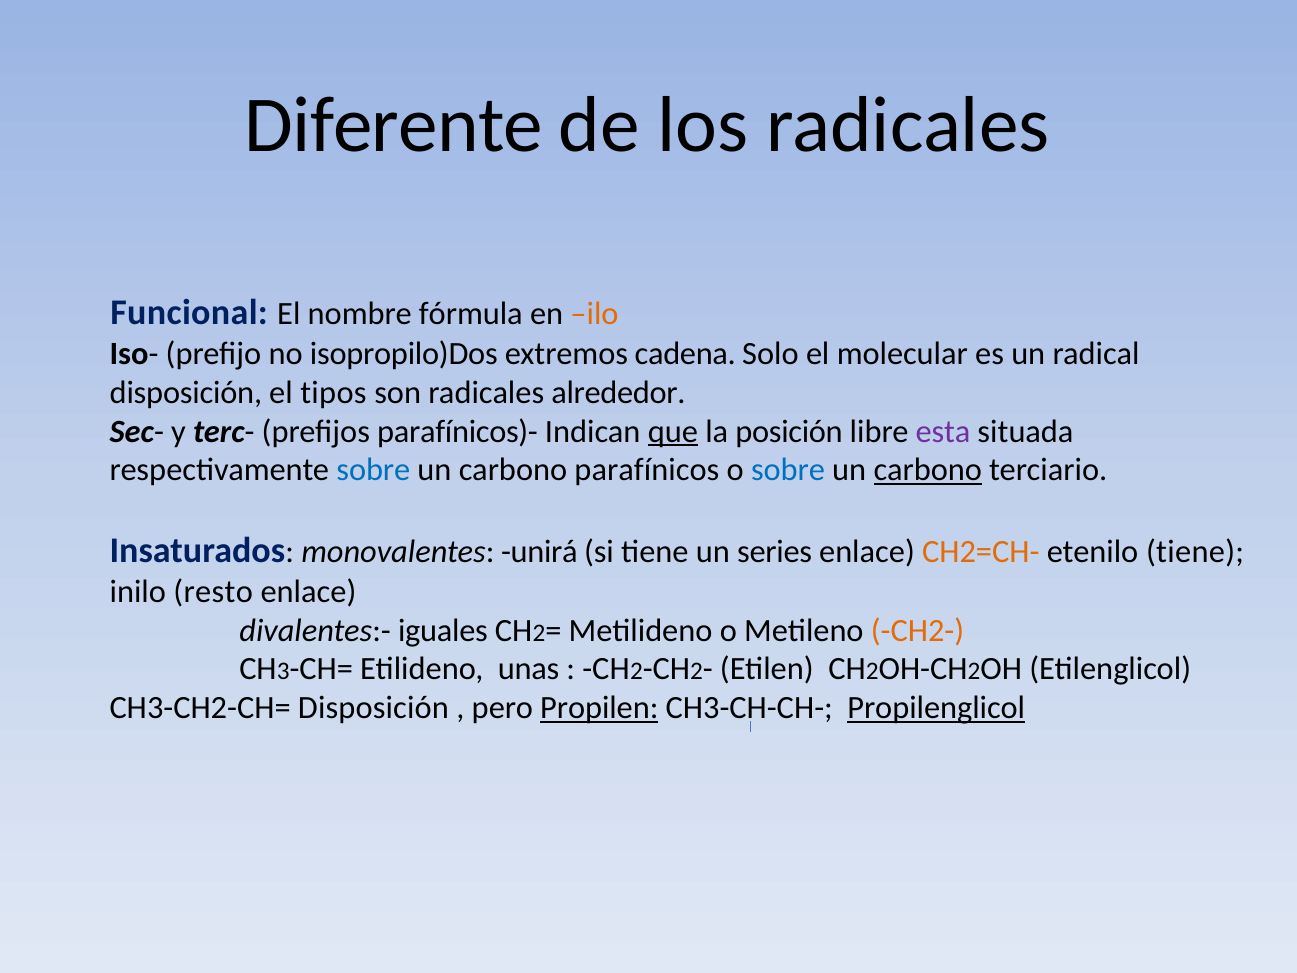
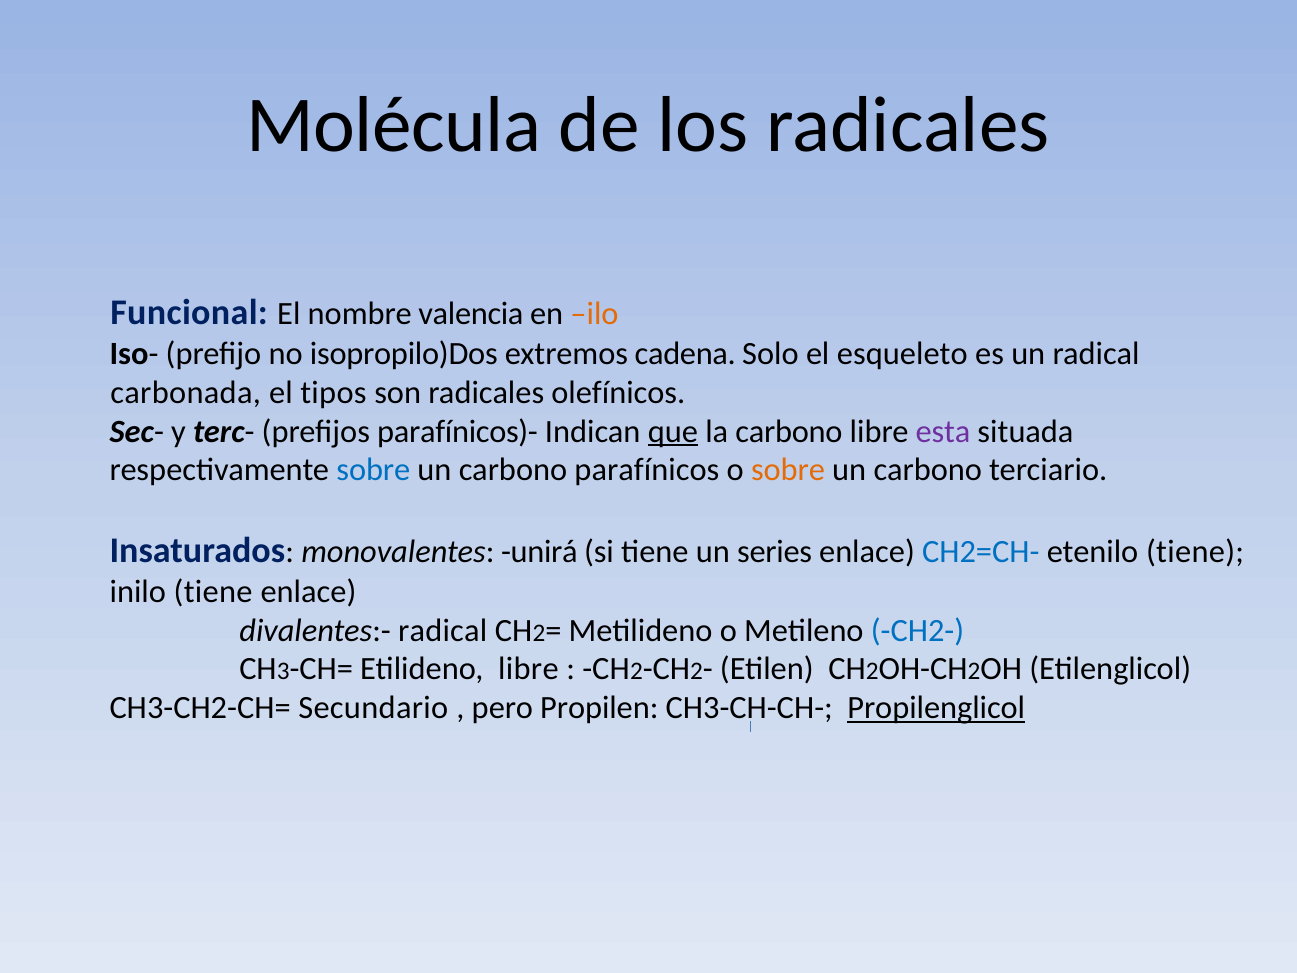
Diferente: Diferente -> Molécula
fórmula: fórmula -> valencia
molecular: molecular -> esqueleto
disposición at (186, 392): disposición -> carbonada
alrededor: alrededor -> olefínicos
la posición: posición -> carbono
sobre at (788, 470) colour: blue -> orange
carbono at (928, 470) underline: present -> none
CH2=CH- colour: orange -> blue
inilo resto: resto -> tiene
divalentes:- iguales: iguales -> radical
CH2- colour: orange -> blue
Etilideno unas: unas -> libre
CH3-CH2-CH= Disposición: Disposición -> Secundario
Propilen underline: present -> none
